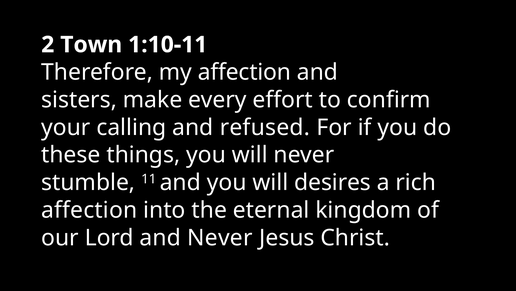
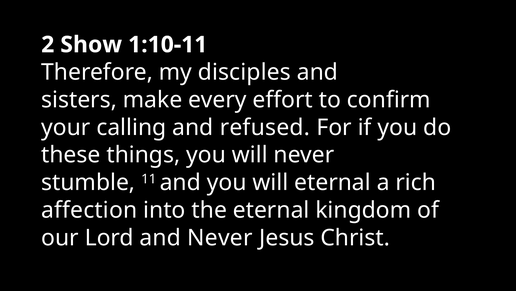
Town: Town -> Show
my affection: affection -> disciples
will desires: desires -> eternal
